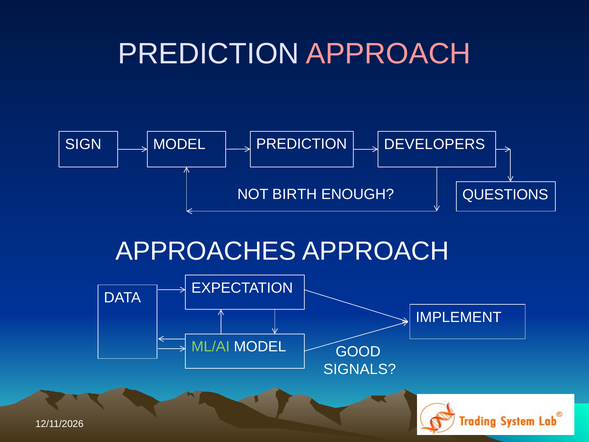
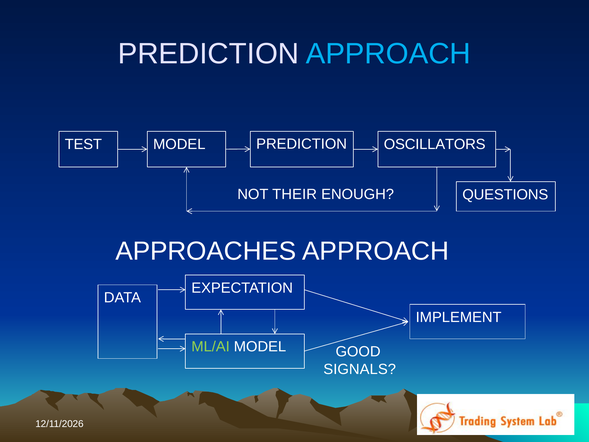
APPROACH at (388, 54) colour: pink -> light blue
SIGN: SIGN -> TEST
DEVELOPERS: DEVELOPERS -> OSCILLATORS
BIRTH: BIRTH -> THEIR
